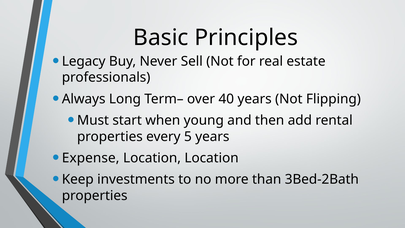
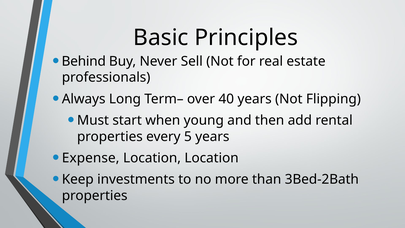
Legacy: Legacy -> Behind
